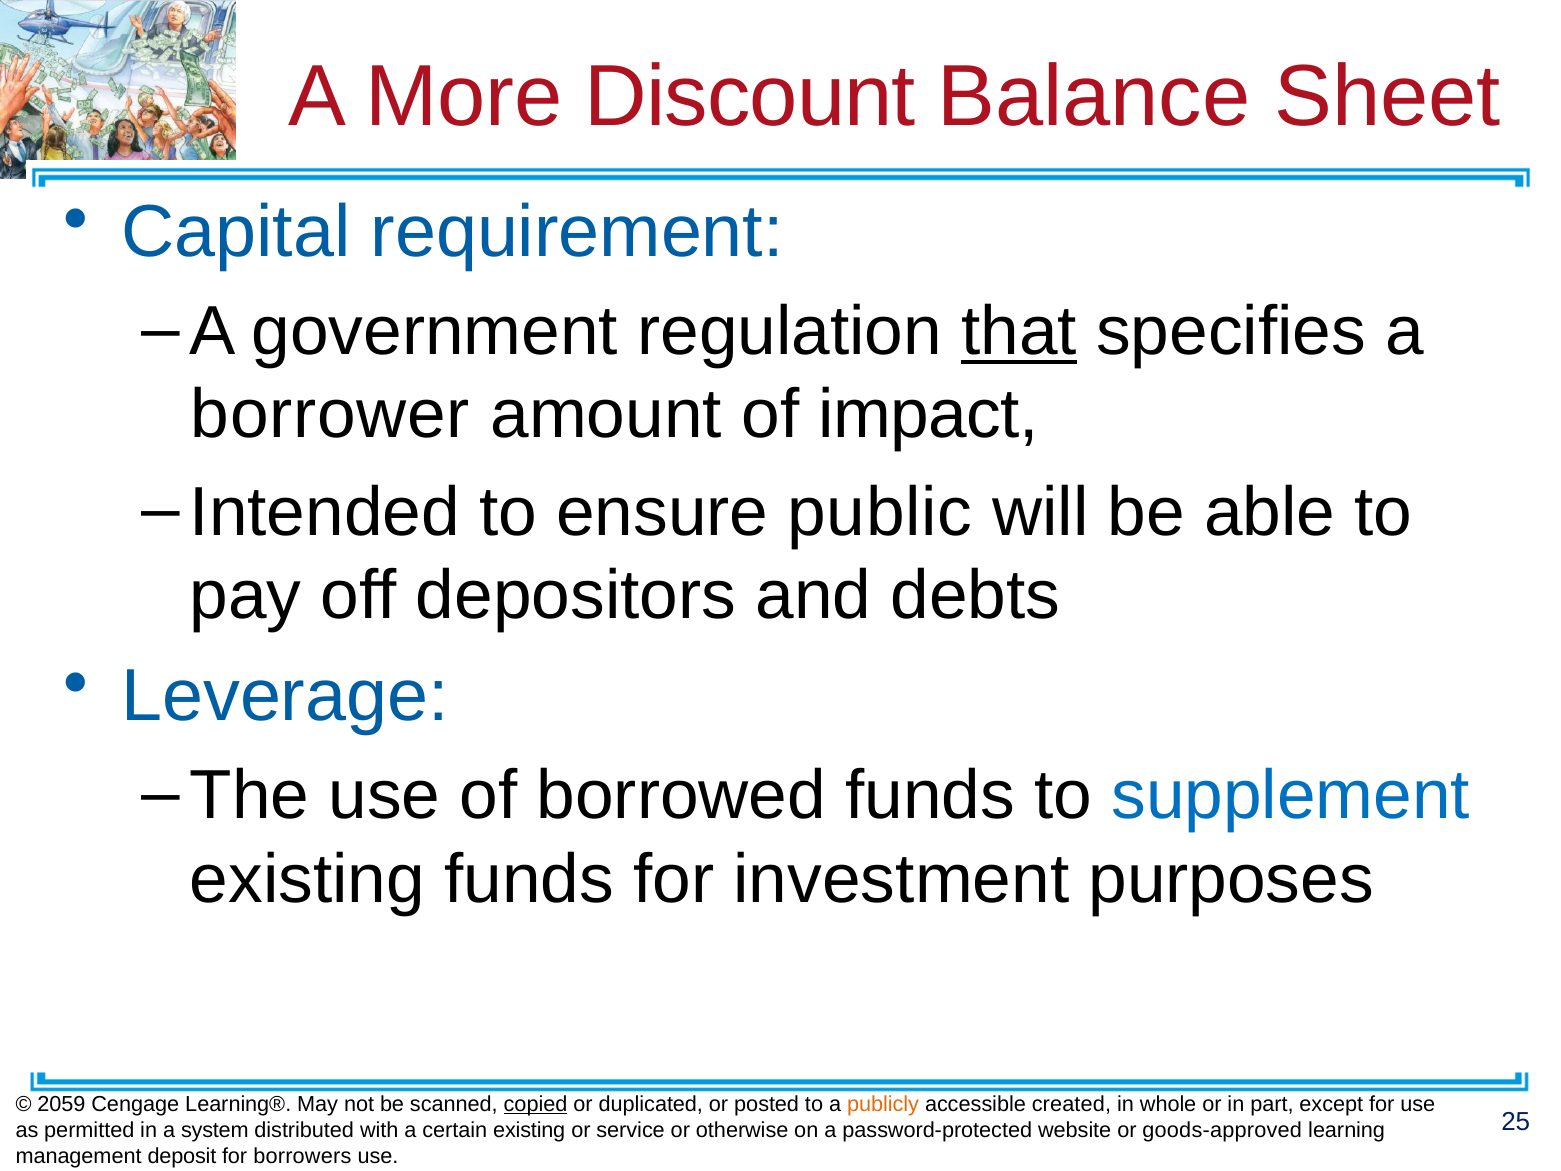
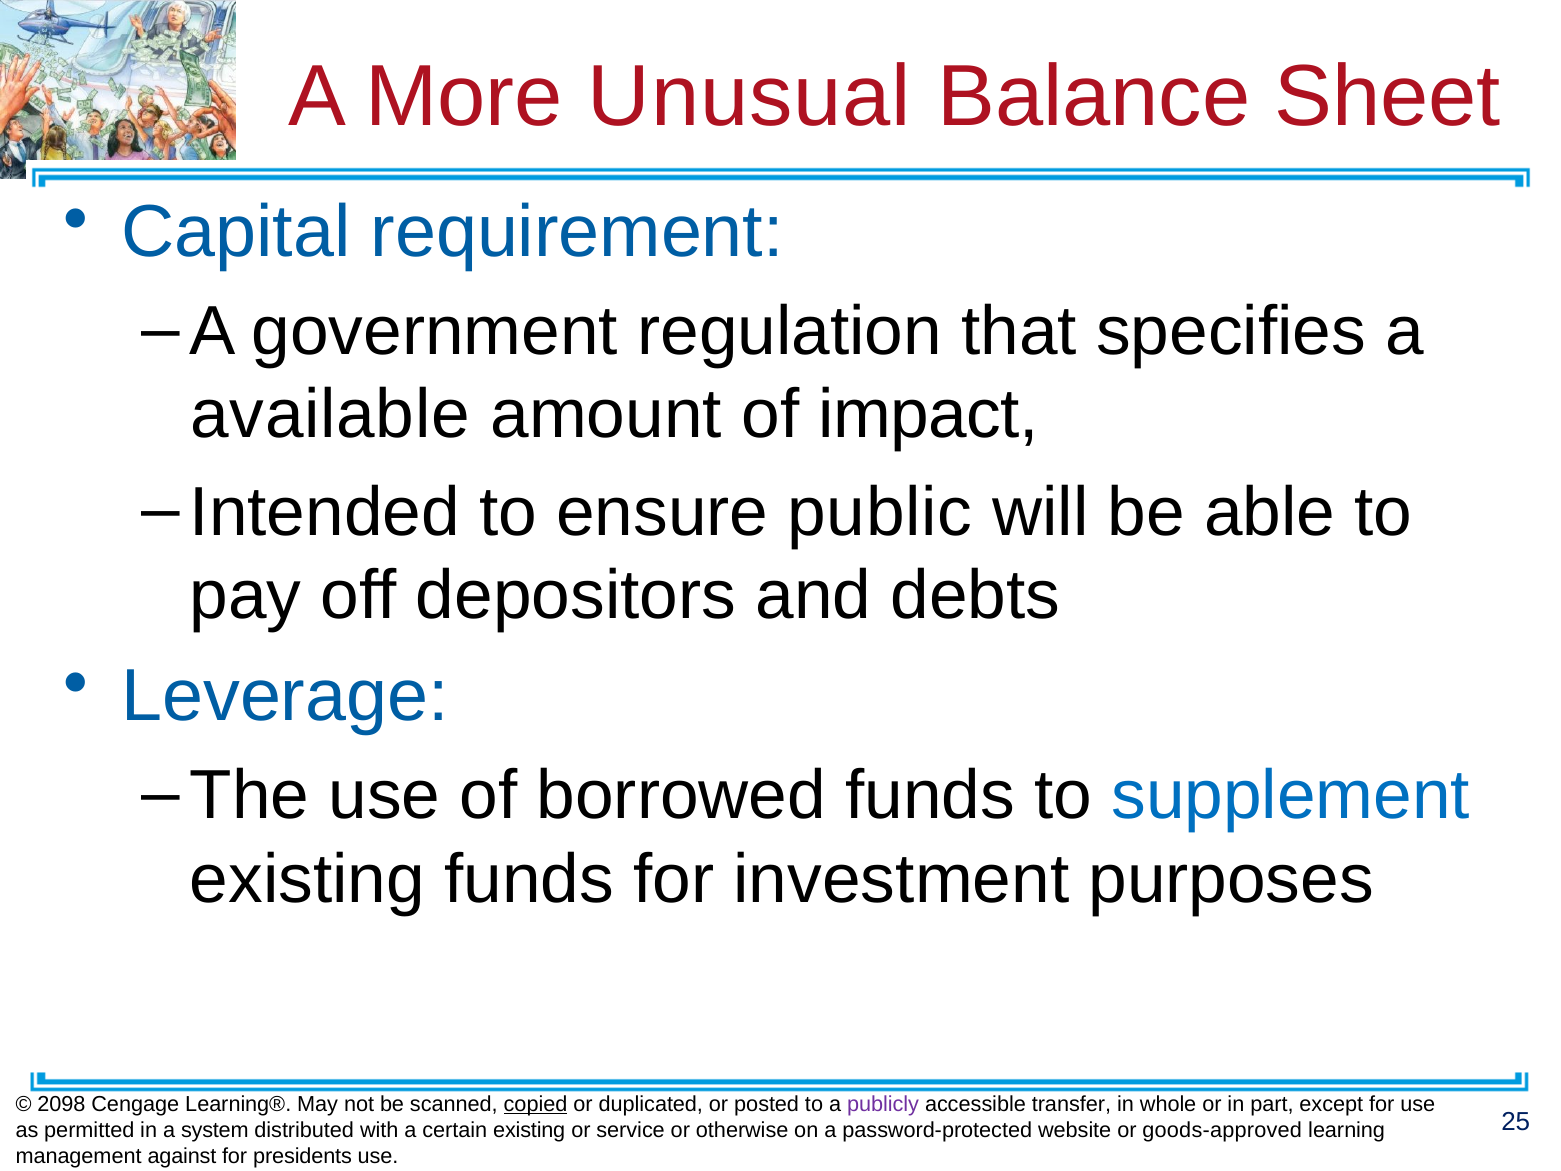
Discount: Discount -> Unusual
that underline: present -> none
borrower: borrower -> available
2059: 2059 -> 2098
publicly colour: orange -> purple
created: created -> transfer
deposit: deposit -> against
borrowers: borrowers -> presidents
